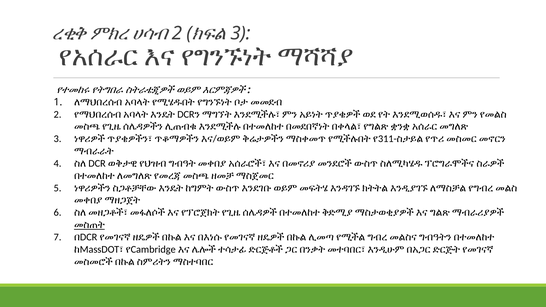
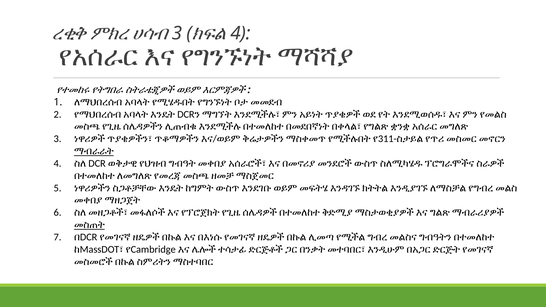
2 at (177, 33): 2 -> 3
ክፍል 3: 3 -> 4
ማብራራት underline: none -> present
